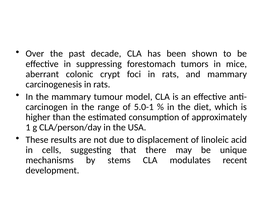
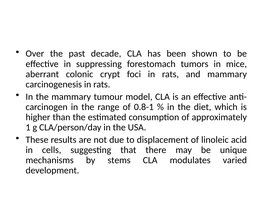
5.0-1: 5.0-1 -> 0.8-1
recent: recent -> varied
